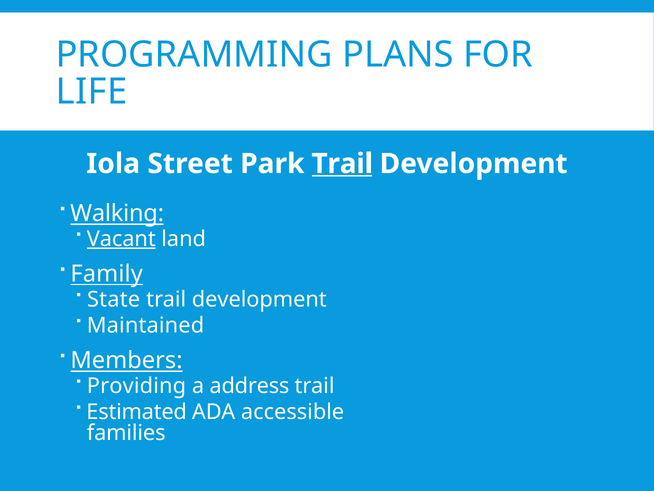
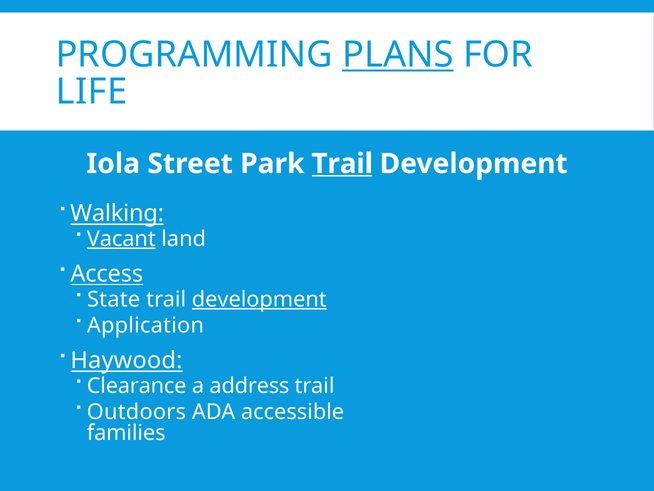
PLANS underline: none -> present
Family: Family -> Access
development at (259, 299) underline: none -> present
Maintained: Maintained -> Application
Members: Members -> Haywood
Providing: Providing -> Clearance
Estimated: Estimated -> Outdoors
